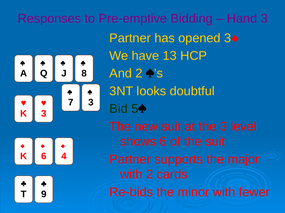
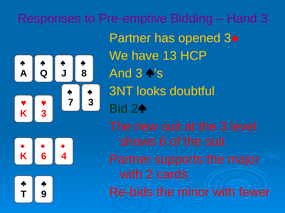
And 2: 2 -> 3
Bid 5: 5 -> 2
